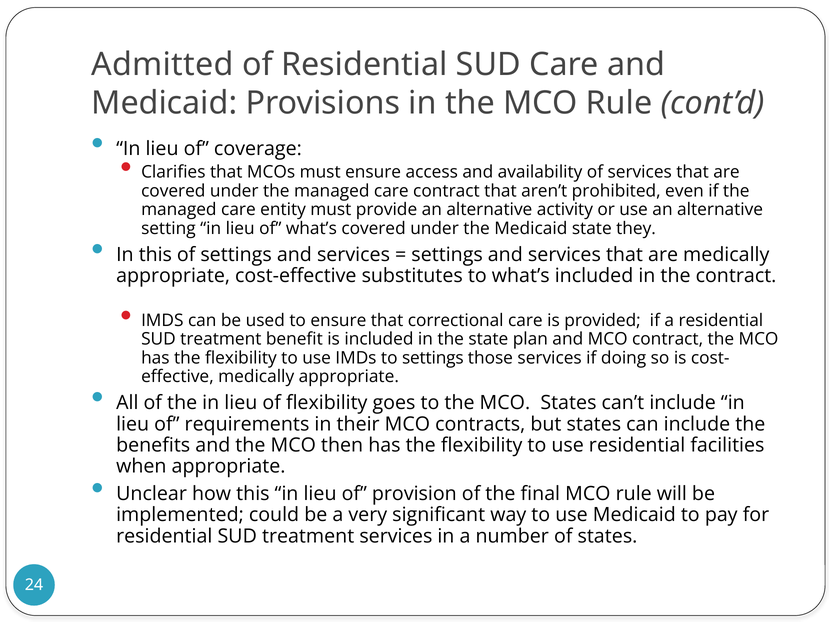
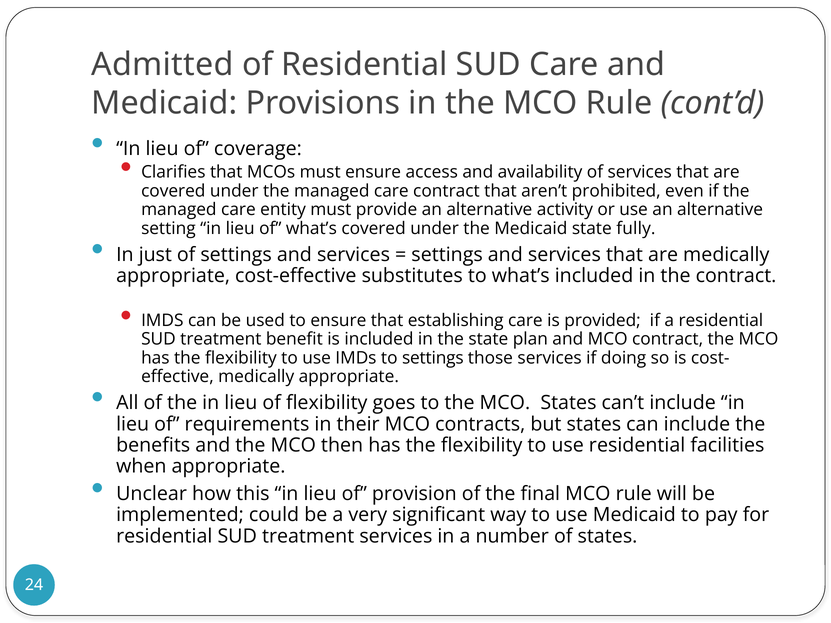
they: they -> fully
In this: this -> just
correctional: correctional -> establishing
